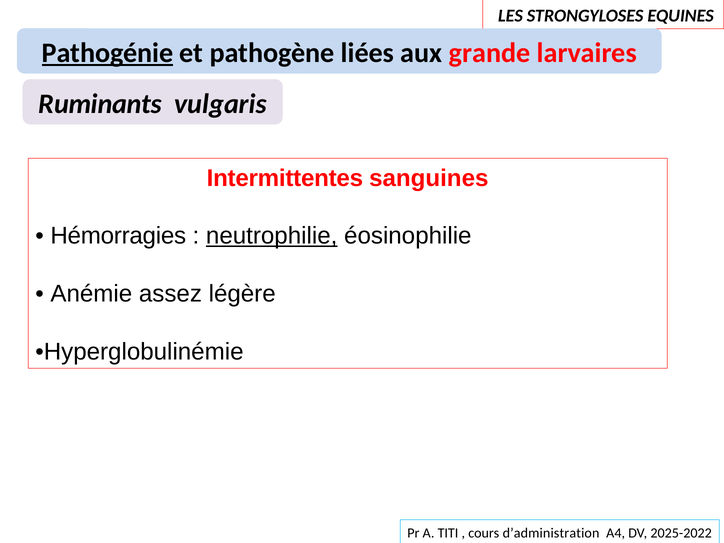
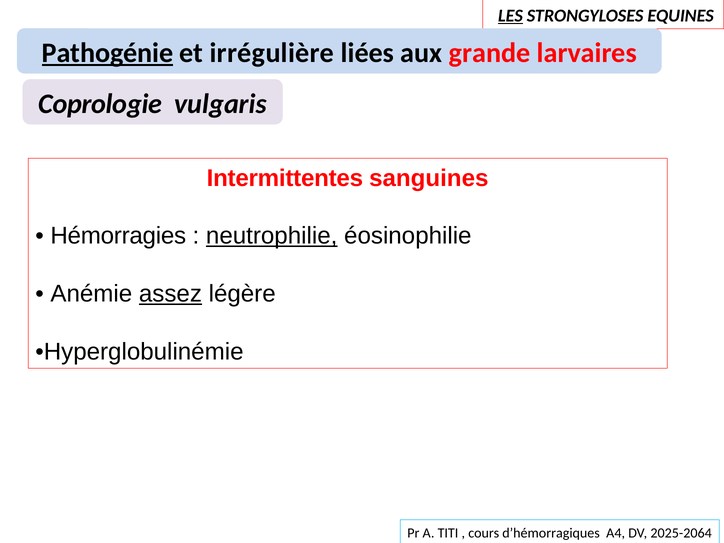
LES underline: none -> present
pathogène: pathogène -> irrégulière
Ruminants: Ruminants -> Coprologie
assez underline: none -> present
d’administration: d’administration -> d’hémorragiques
2025-2022: 2025-2022 -> 2025-2064
